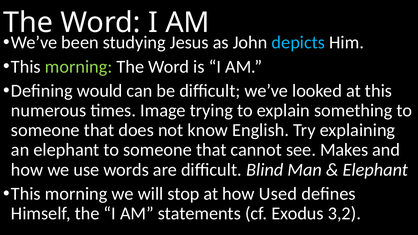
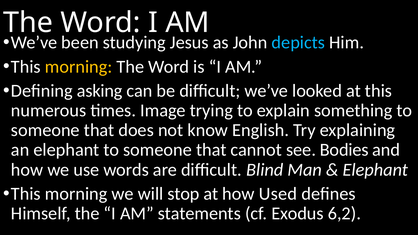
morning at (79, 67) colour: light green -> yellow
would: would -> asking
Makes: Makes -> Bodies
3,2: 3,2 -> 6,2
